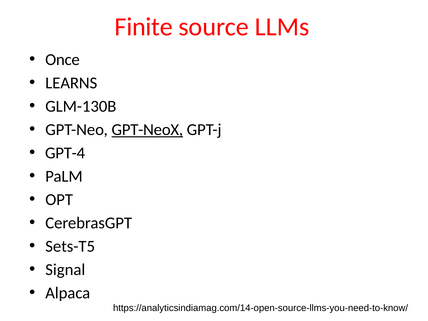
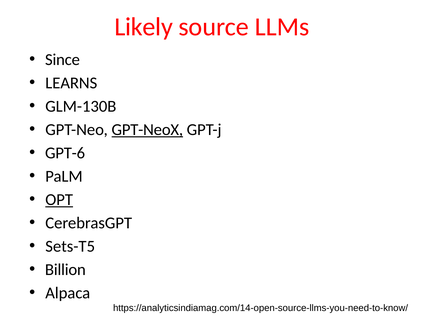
Finite: Finite -> Likely
Once: Once -> Since
GPT-4: GPT-4 -> GPT-6
OPT underline: none -> present
Signal: Signal -> Billion
